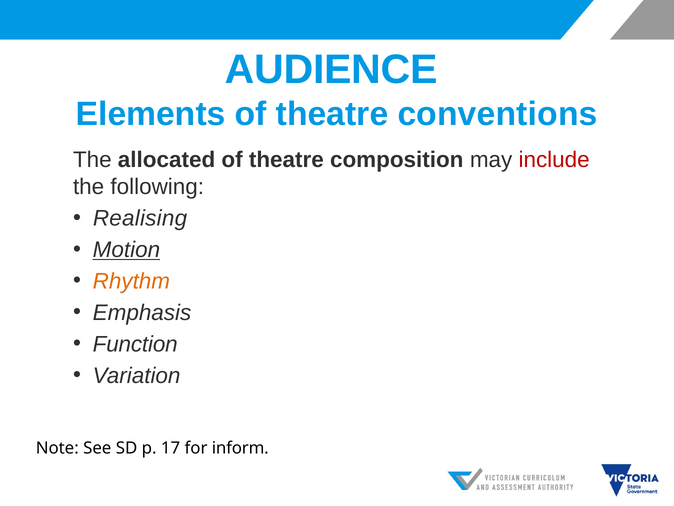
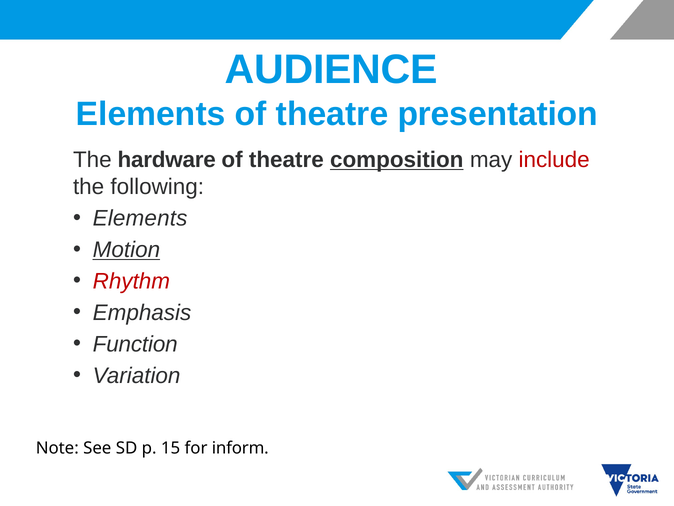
conventions: conventions -> presentation
allocated: allocated -> hardware
composition underline: none -> present
Realising at (140, 218): Realising -> Elements
Rhythm colour: orange -> red
17: 17 -> 15
